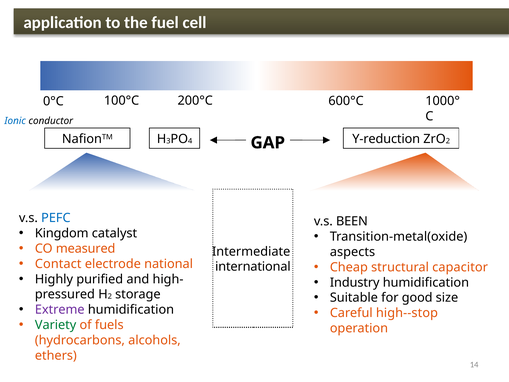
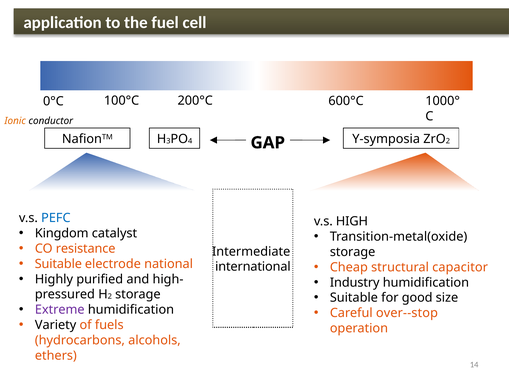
Ionic colour: blue -> orange
Y-reduction: Y-reduction -> Y-symposia
BEEN: BEEN -> HIGH
measured: measured -> resistance
aspects at (353, 252): aspects -> storage
Contact at (58, 264): Contact -> Suitable
high--stop: high--stop -> over--stop
Variety colour: green -> black
